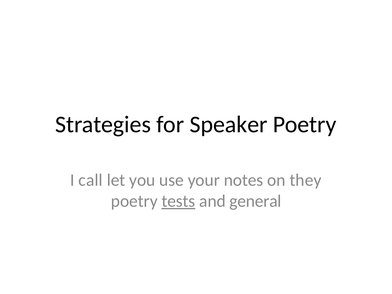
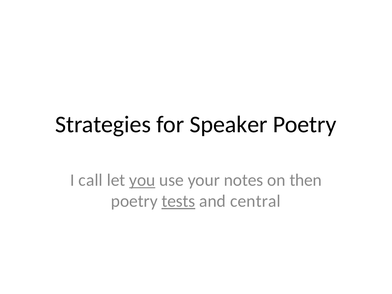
you underline: none -> present
they: they -> then
general: general -> central
